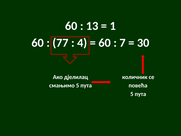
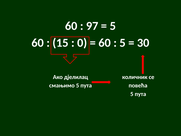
13: 13 -> 97
1 at (113, 26): 1 -> 5
77: 77 -> 15
4: 4 -> 0
7 at (123, 43): 7 -> 5
